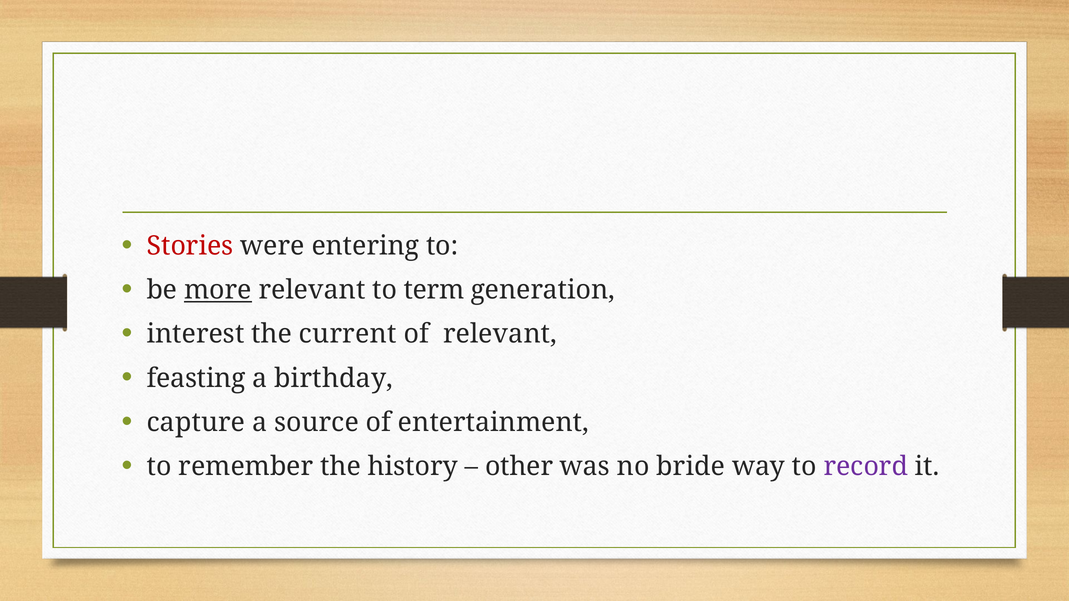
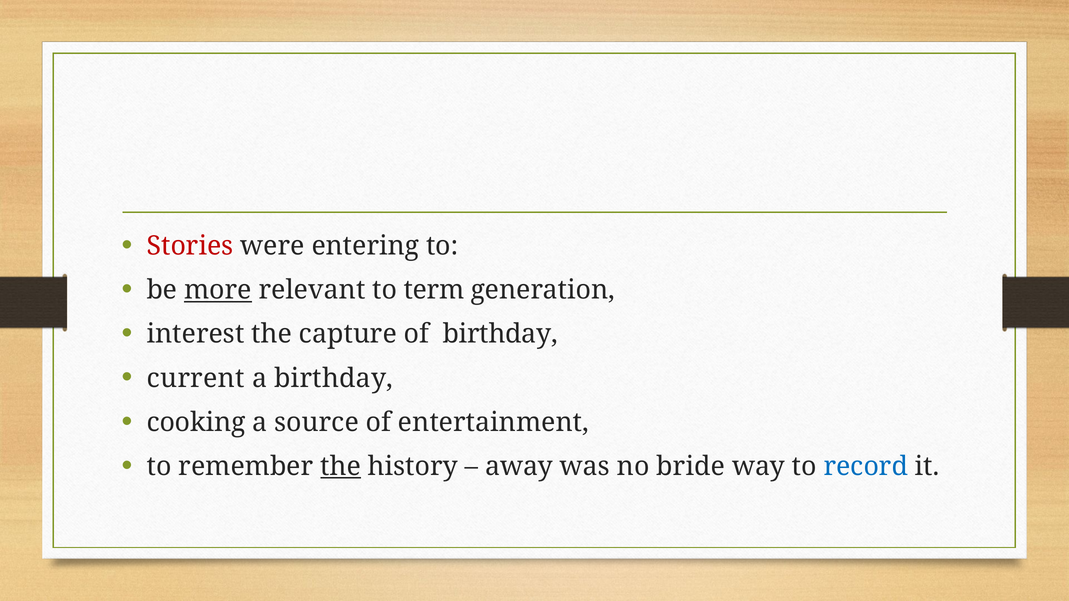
current: current -> capture
of relevant: relevant -> birthday
feasting: feasting -> current
capture: capture -> cooking
the at (341, 467) underline: none -> present
other: other -> away
record colour: purple -> blue
